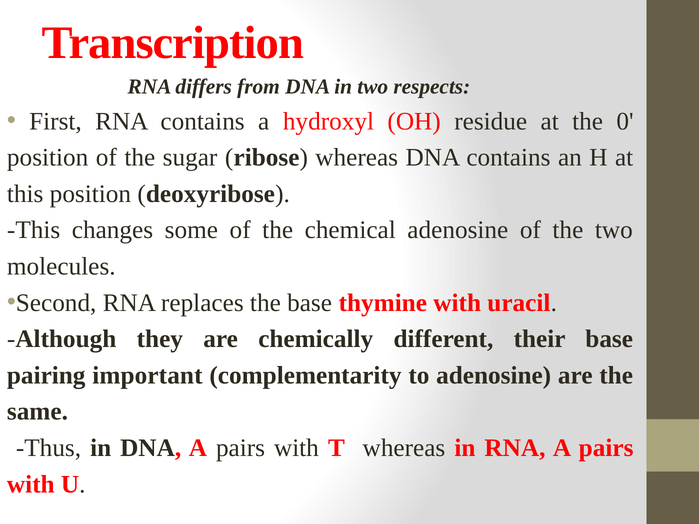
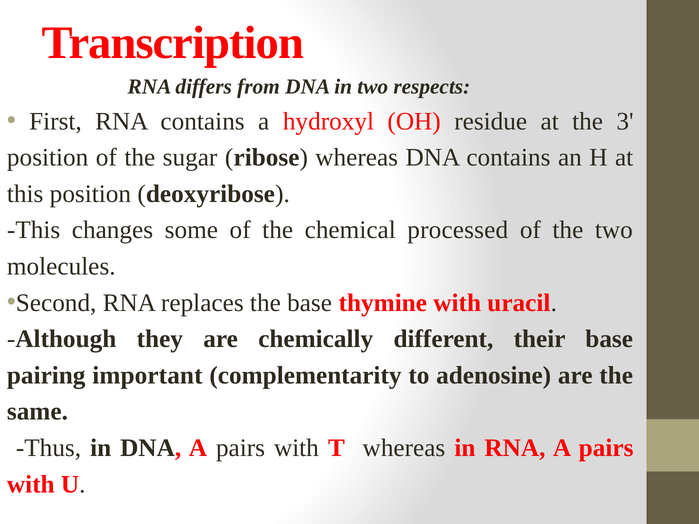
0: 0 -> 3
chemical adenosine: adenosine -> processed
